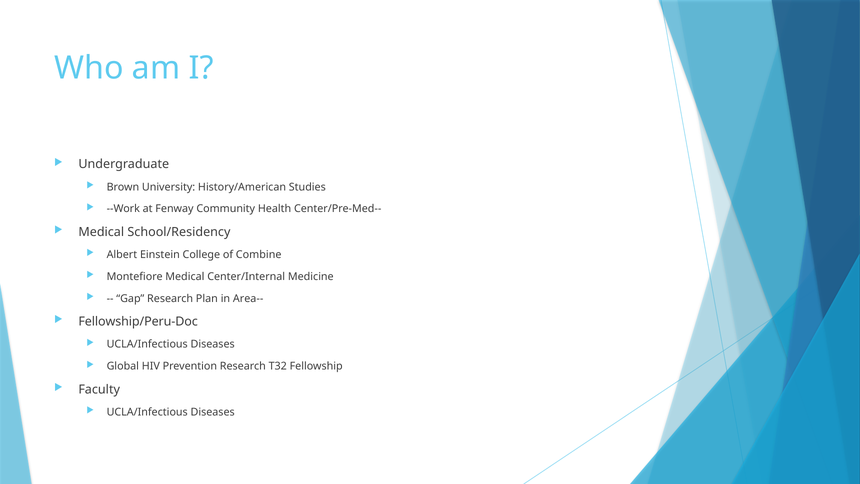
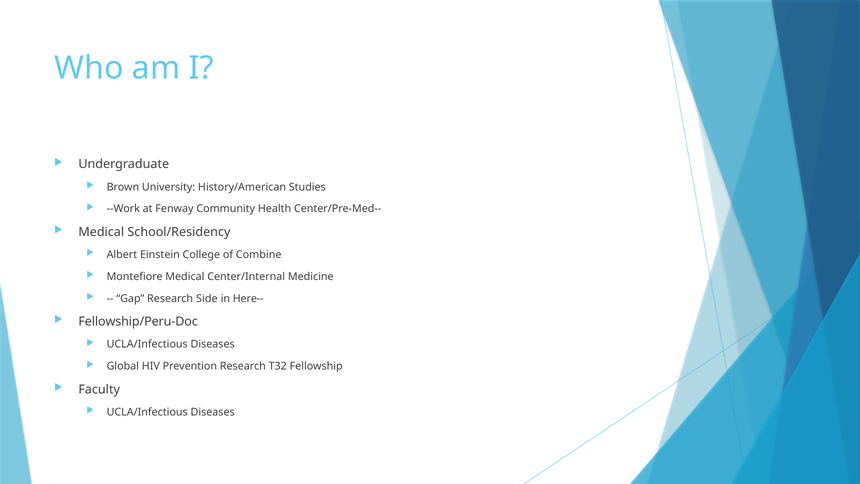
Plan: Plan -> Side
Area--: Area-- -> Here--
